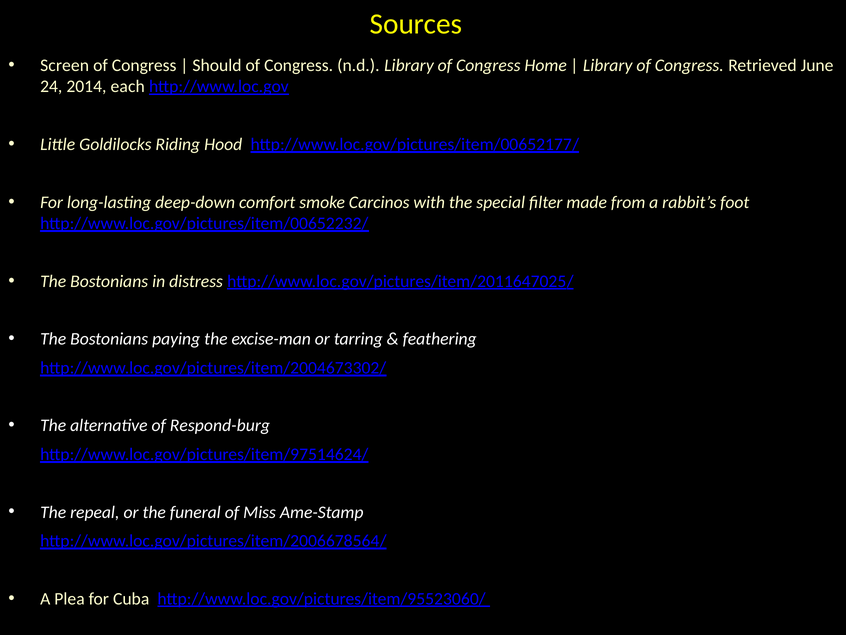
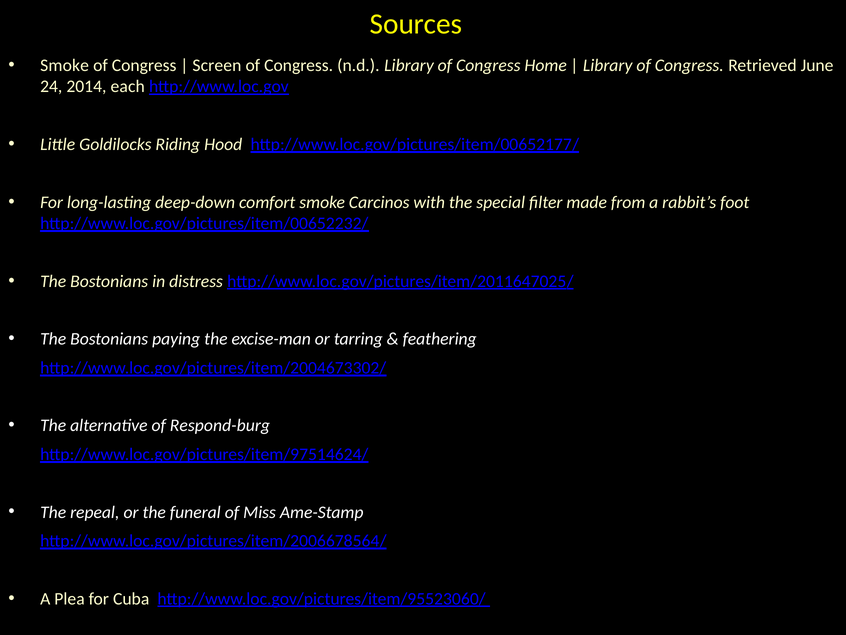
Screen at (65, 65): Screen -> Smoke
Should: Should -> Screen
